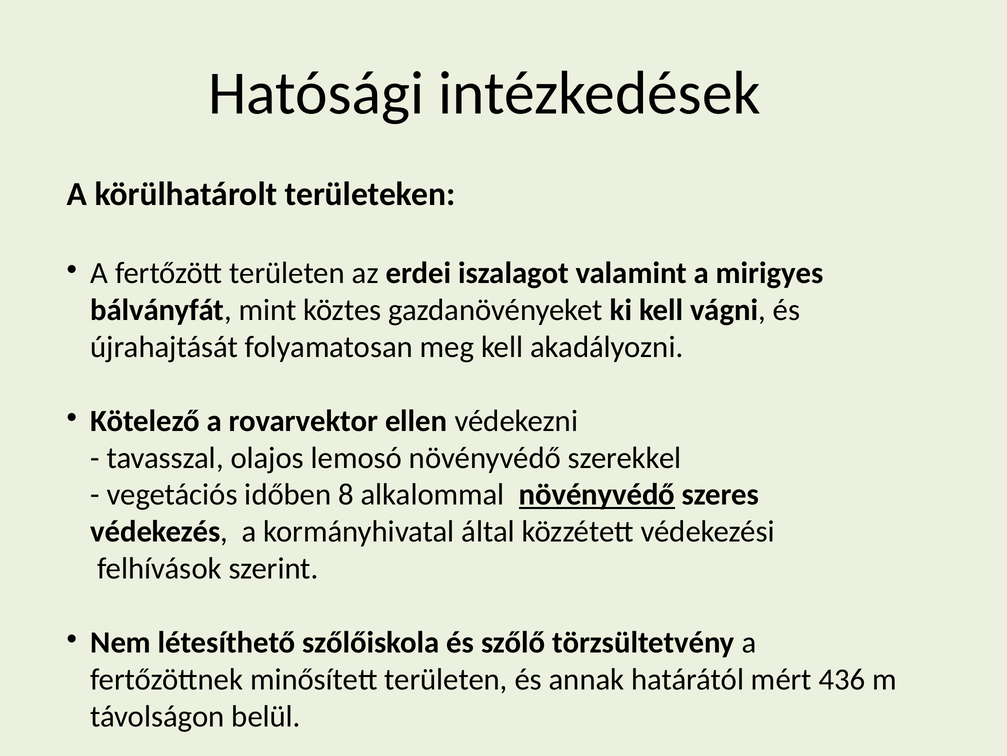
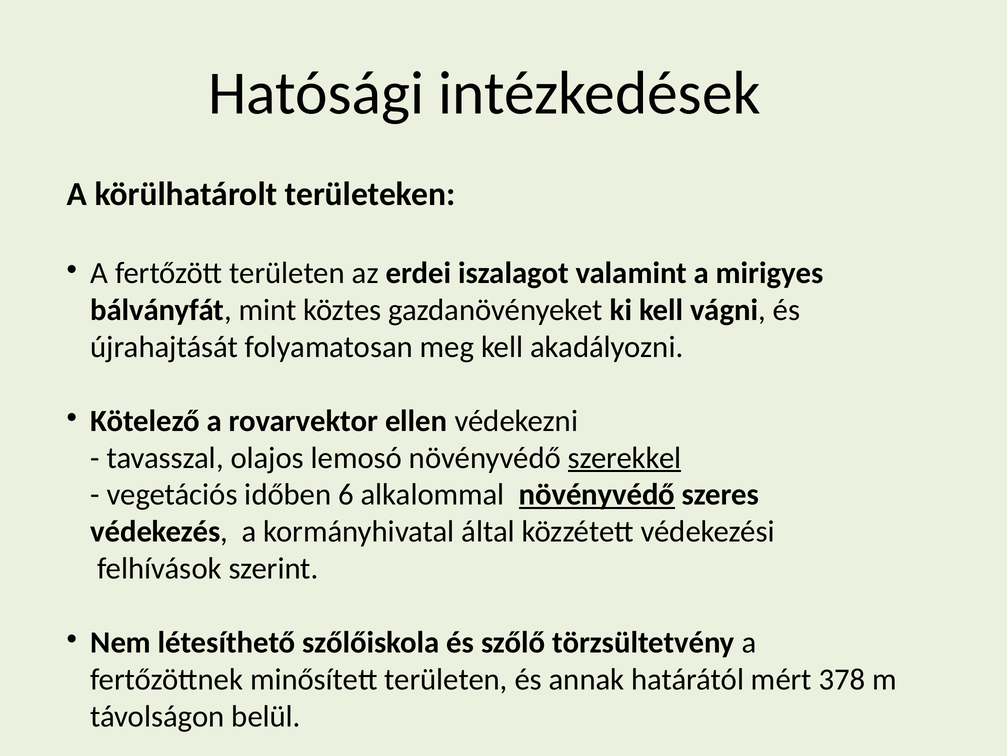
szerekkel underline: none -> present
8: 8 -> 6
436: 436 -> 378
